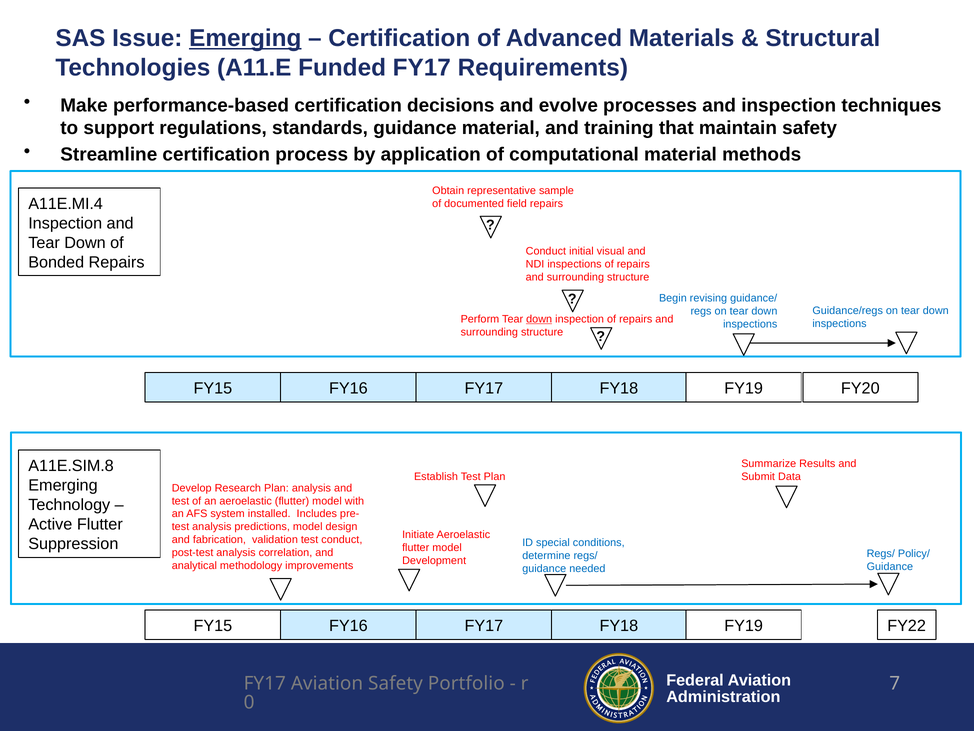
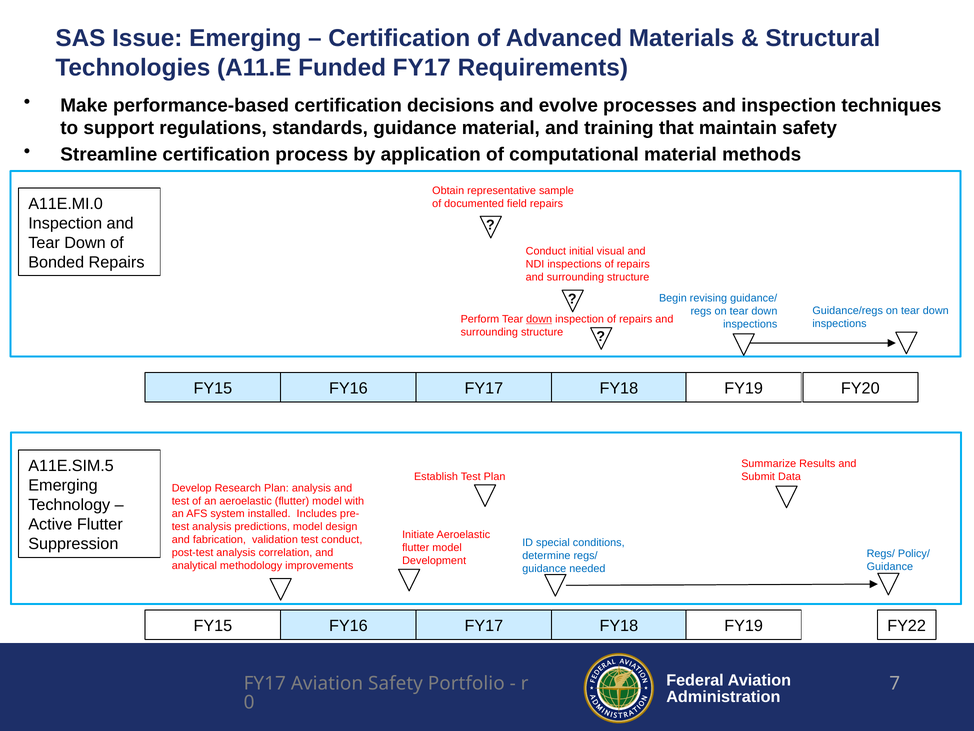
Emerging at (245, 38) underline: present -> none
A11E.MI.4: A11E.MI.4 -> A11E.MI.0
A11E.SIM.8: A11E.SIM.8 -> A11E.SIM.5
